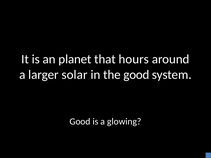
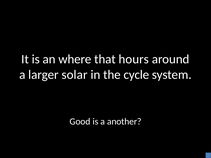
planet: planet -> where
the good: good -> cycle
glowing: glowing -> another
